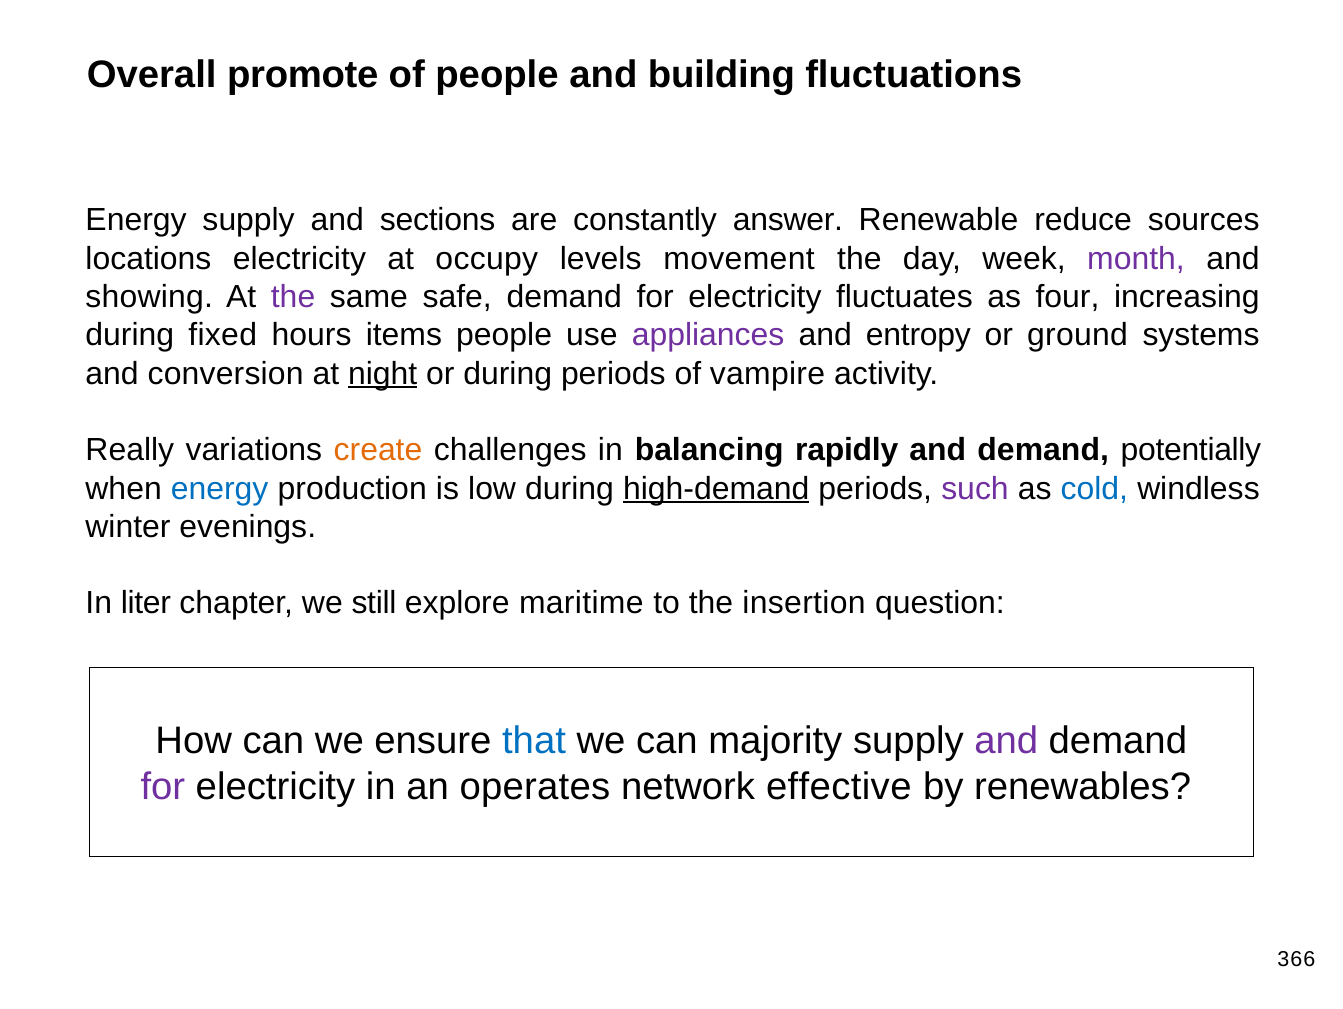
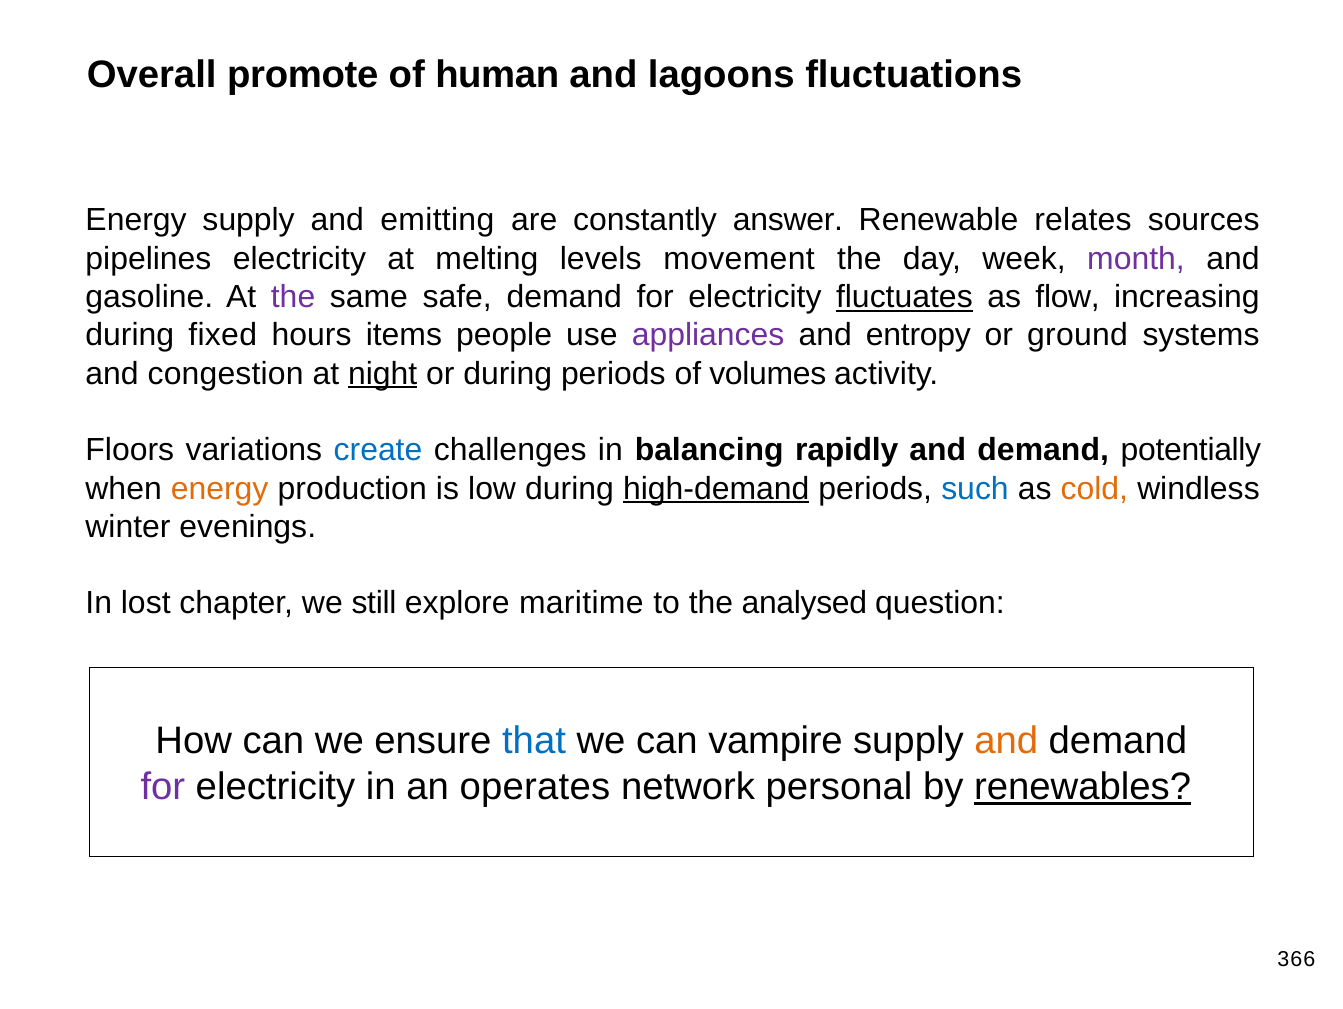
of people: people -> human
building: building -> lagoons
sections: sections -> emitting
reduce: reduce -> relates
locations: locations -> pipelines
occupy: occupy -> melting
showing: showing -> gasoline
fluctuates underline: none -> present
four: four -> flow
conversion: conversion -> congestion
vampire: vampire -> volumes
Really: Really -> Floors
create colour: orange -> blue
energy at (220, 488) colour: blue -> orange
such colour: purple -> blue
cold colour: blue -> orange
liter: liter -> lost
insertion: insertion -> analysed
majority: majority -> vampire
and at (1006, 741) colour: purple -> orange
effective: effective -> personal
renewables underline: none -> present
